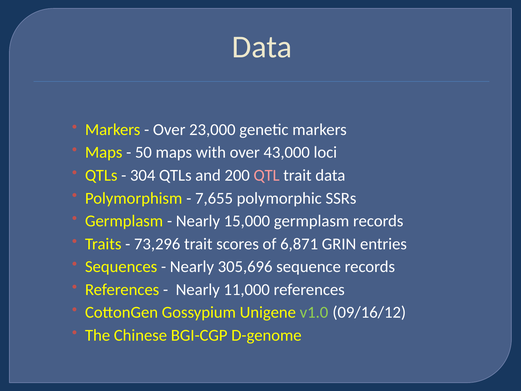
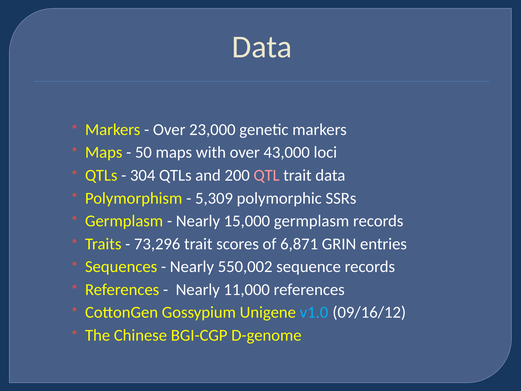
7,655: 7,655 -> 5,309
305,696: 305,696 -> 550,002
v1.0 colour: light green -> light blue
